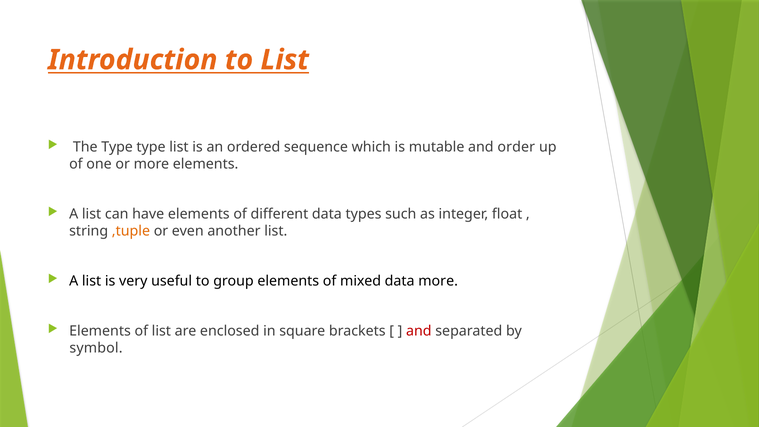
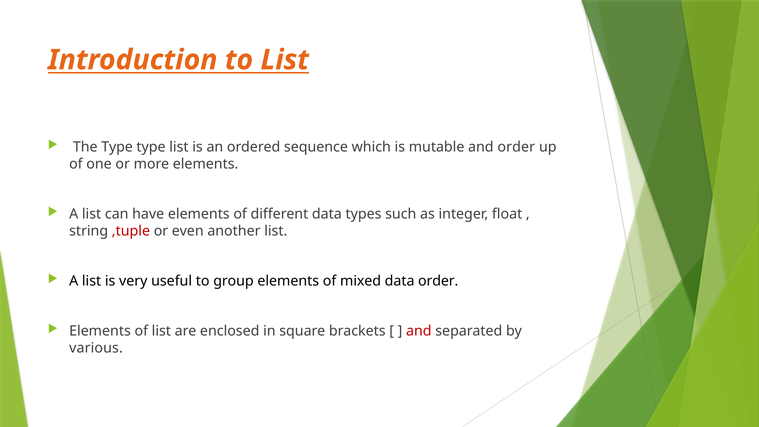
,tuple colour: orange -> red
data more: more -> order
symbol: symbol -> various
